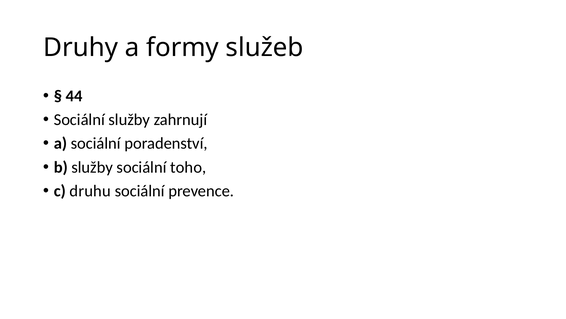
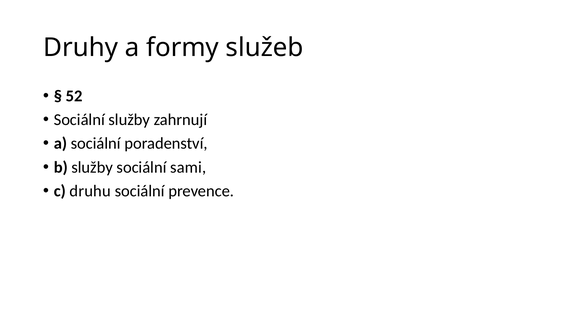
44: 44 -> 52
toho: toho -> sami
